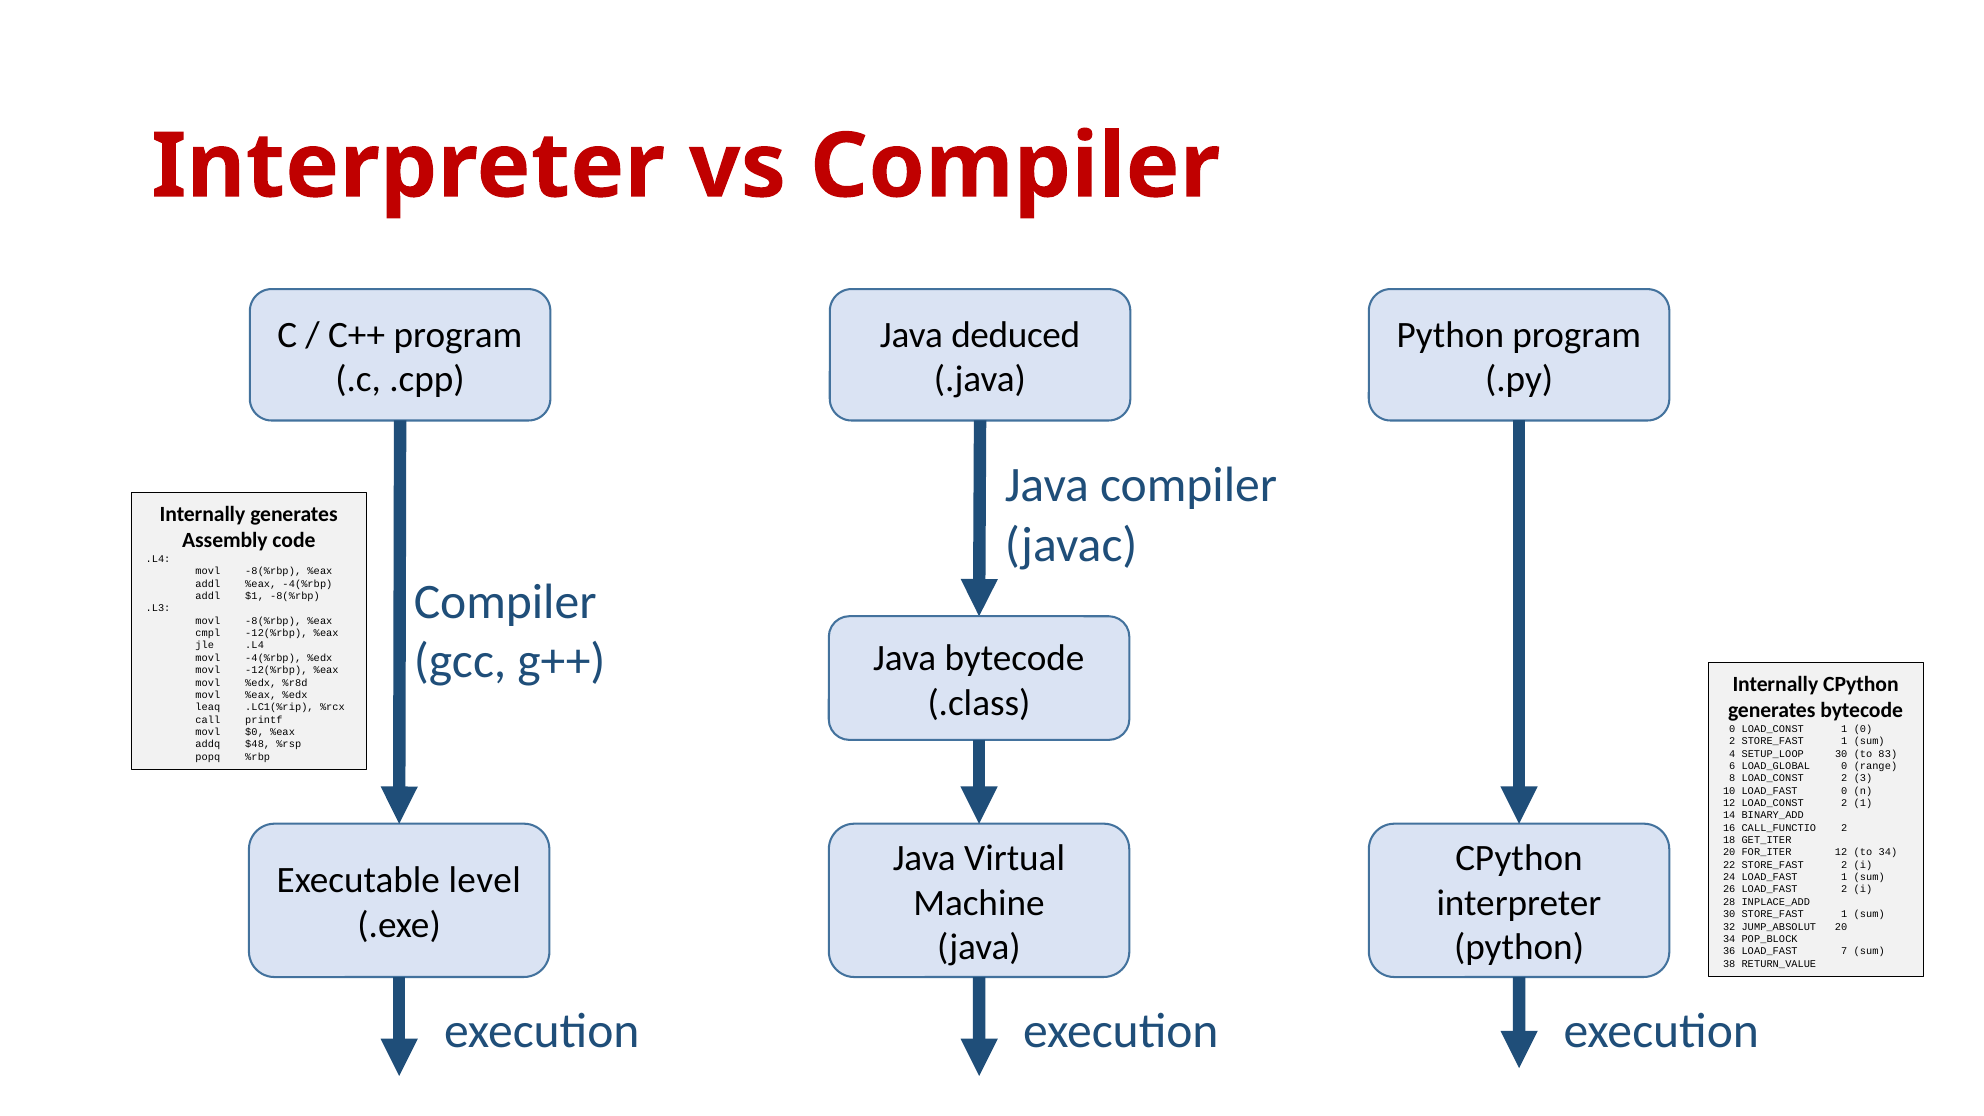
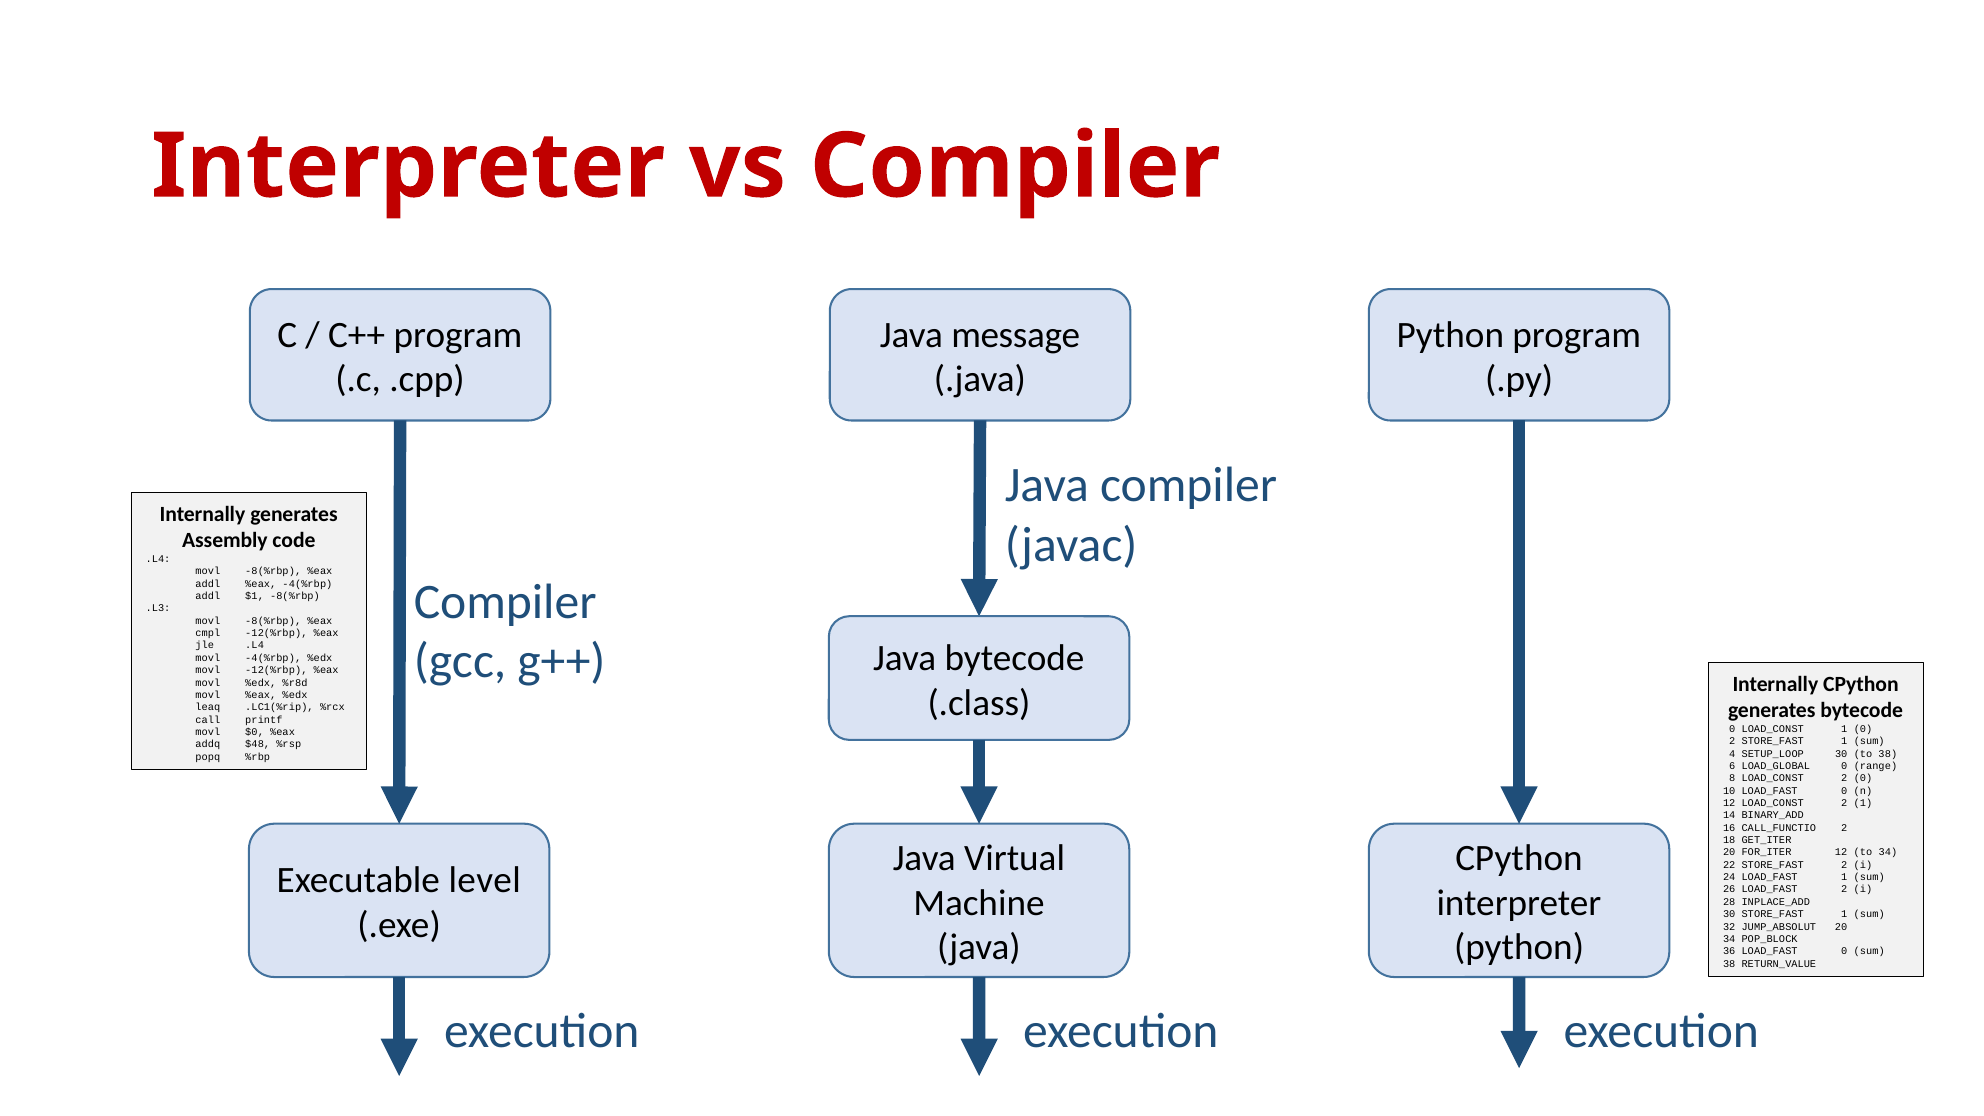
deduced: deduced -> message
to 83: 83 -> 38
2 3: 3 -> 0
36 LOAD_FAST 7: 7 -> 0
